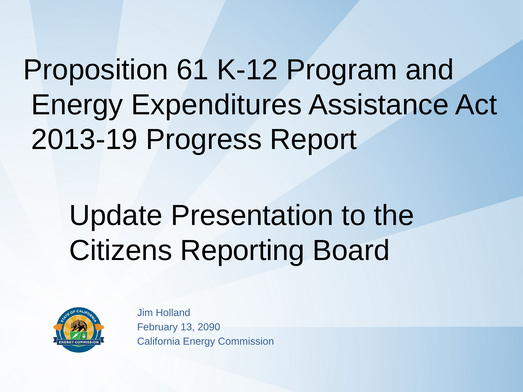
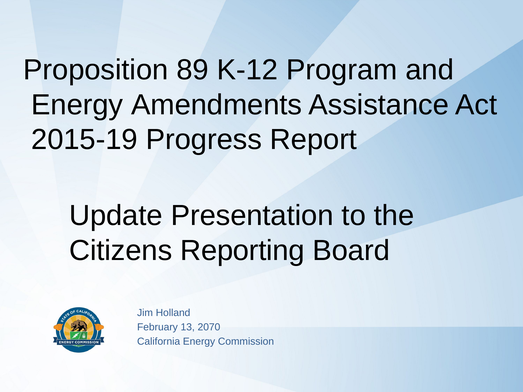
61: 61 -> 89
Expenditures: Expenditures -> Amendments
2013-19: 2013-19 -> 2015-19
2090: 2090 -> 2070
